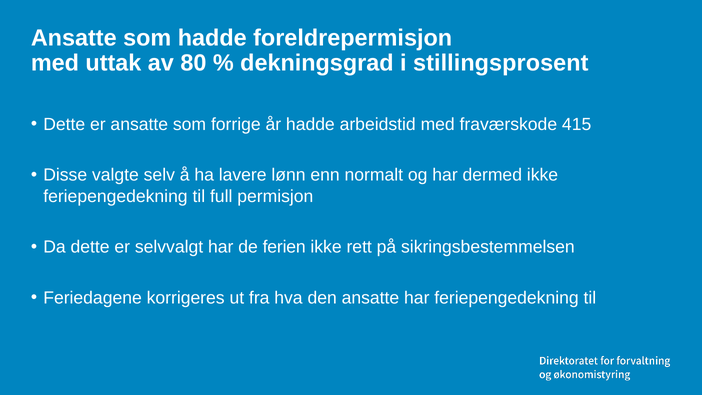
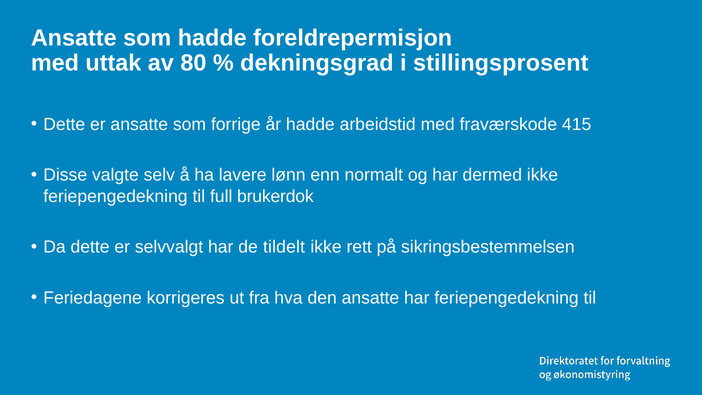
permisjon: permisjon -> brukerdok
ferien: ferien -> tildelt
